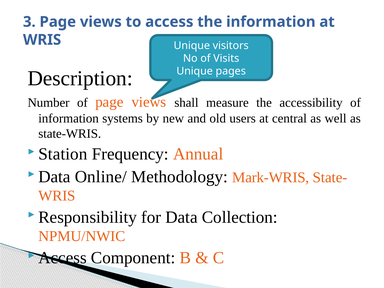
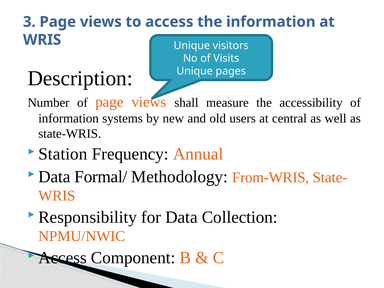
Online/: Online/ -> Formal/
Mark-WRIS: Mark-WRIS -> From-WRIS
